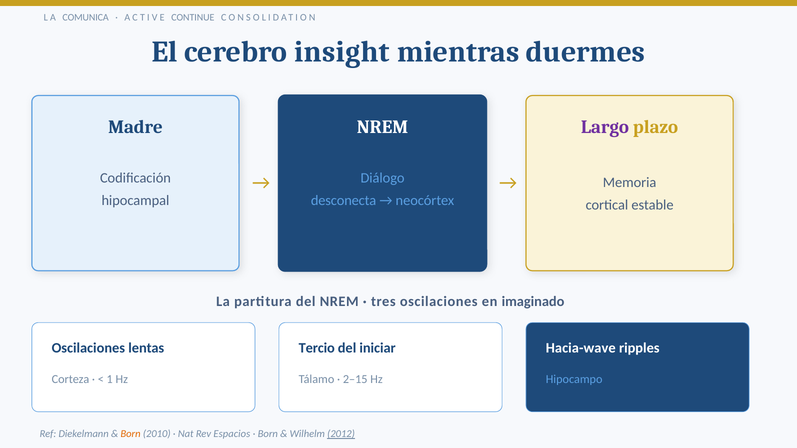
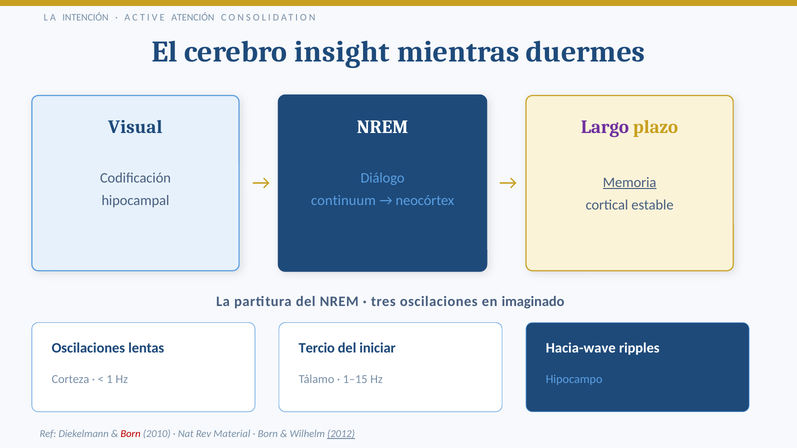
COMUNICA: COMUNICA -> INTENCIÓN
CONTINUE: CONTINUE -> ATENCIÓN
Madre: Madre -> Visual
Memoria underline: none -> present
desconecta: desconecta -> continuum
2–15: 2–15 -> 1–15
Born at (131, 434) colour: orange -> red
Espacios: Espacios -> Material
